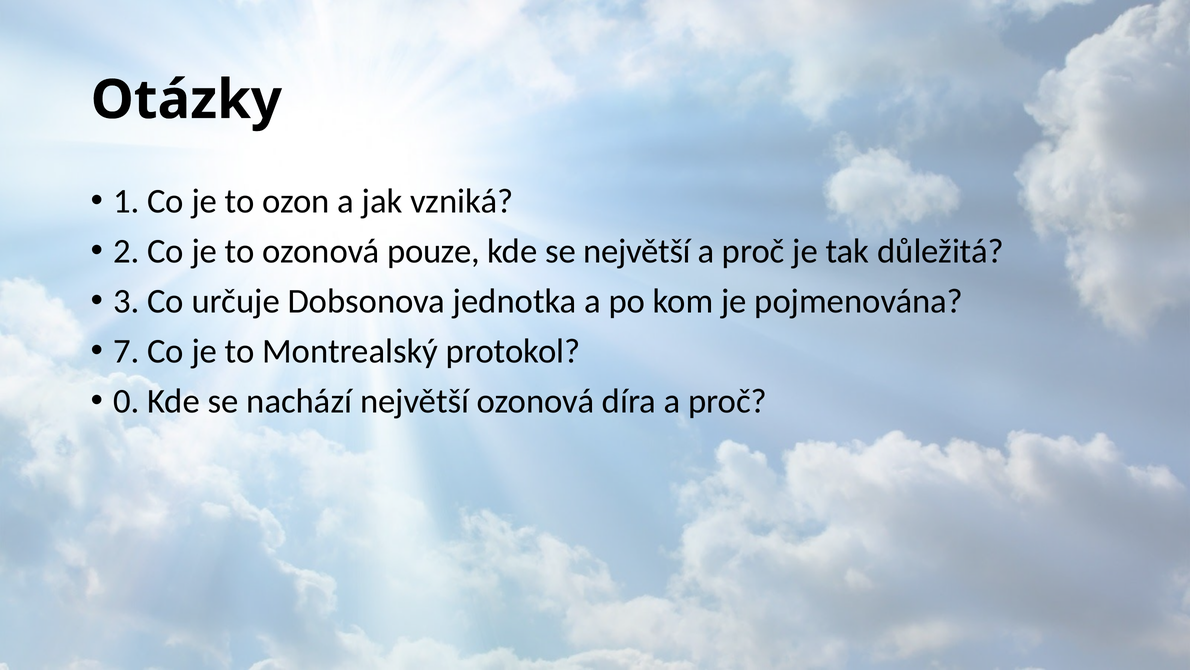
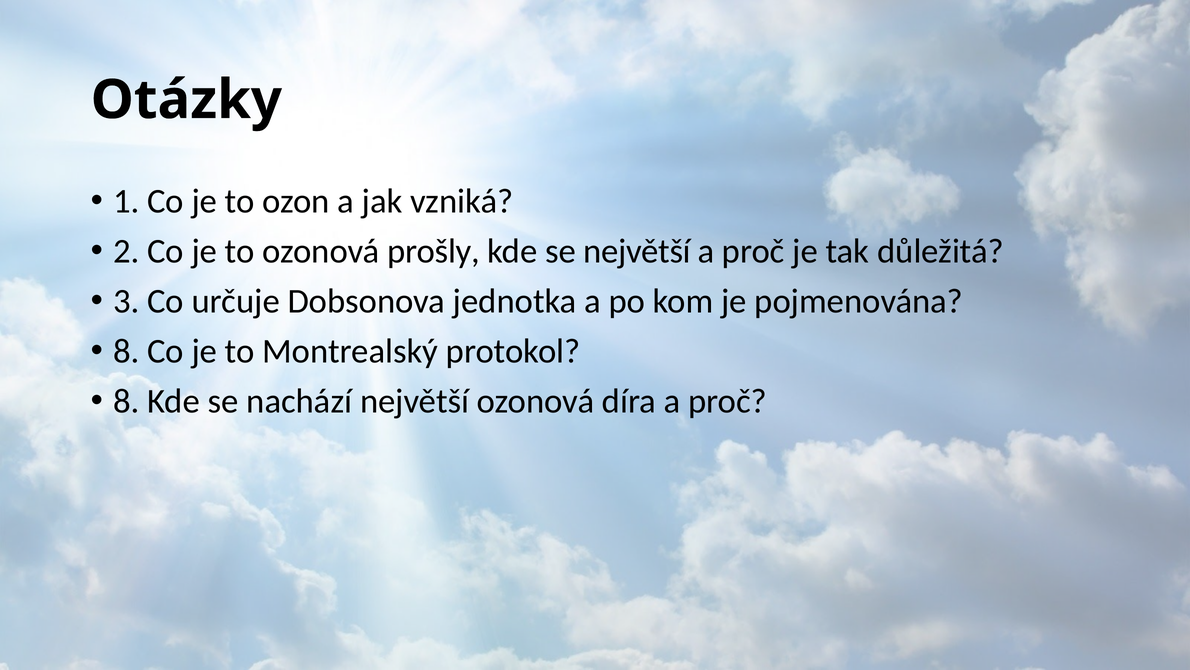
pouze: pouze -> prošly
7 at (126, 351): 7 -> 8
0 at (126, 401): 0 -> 8
